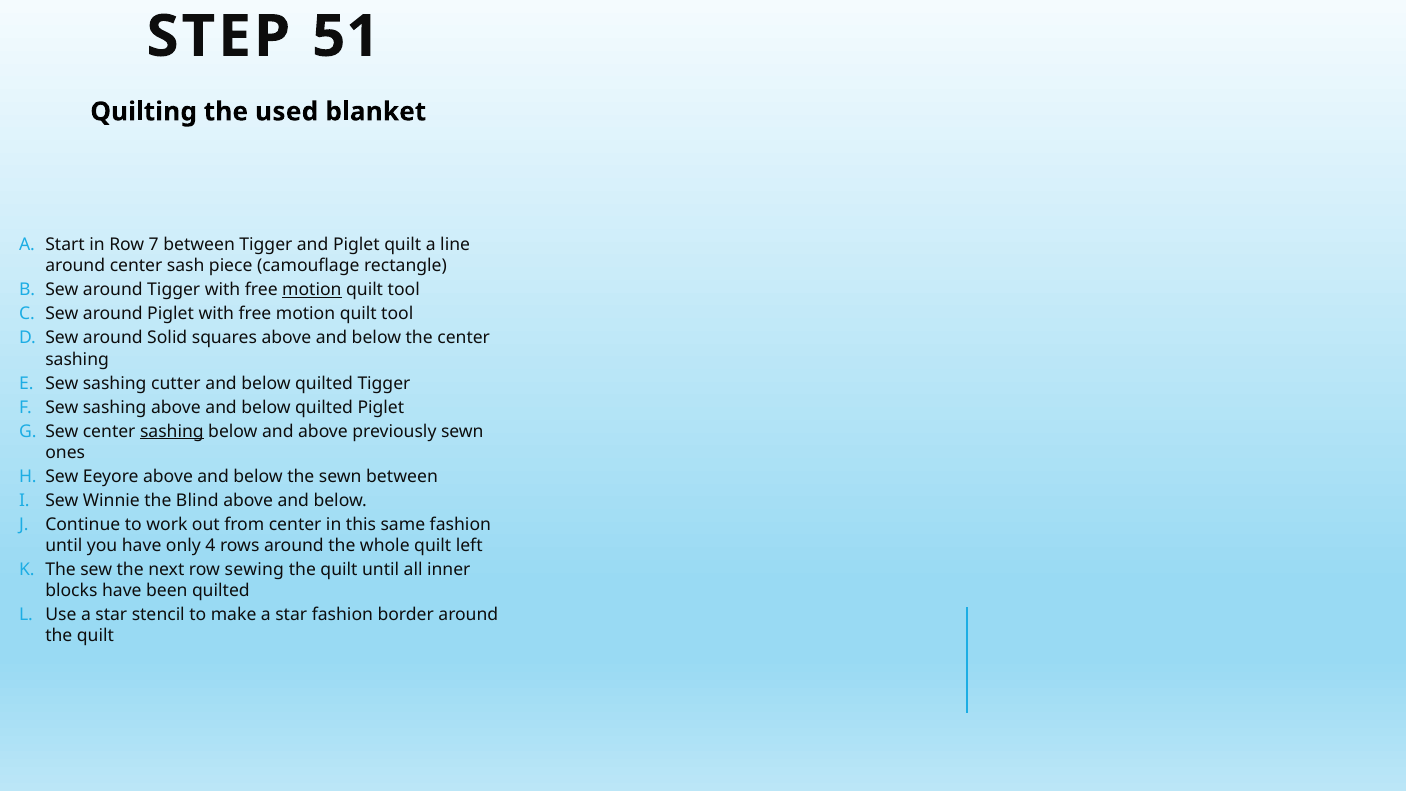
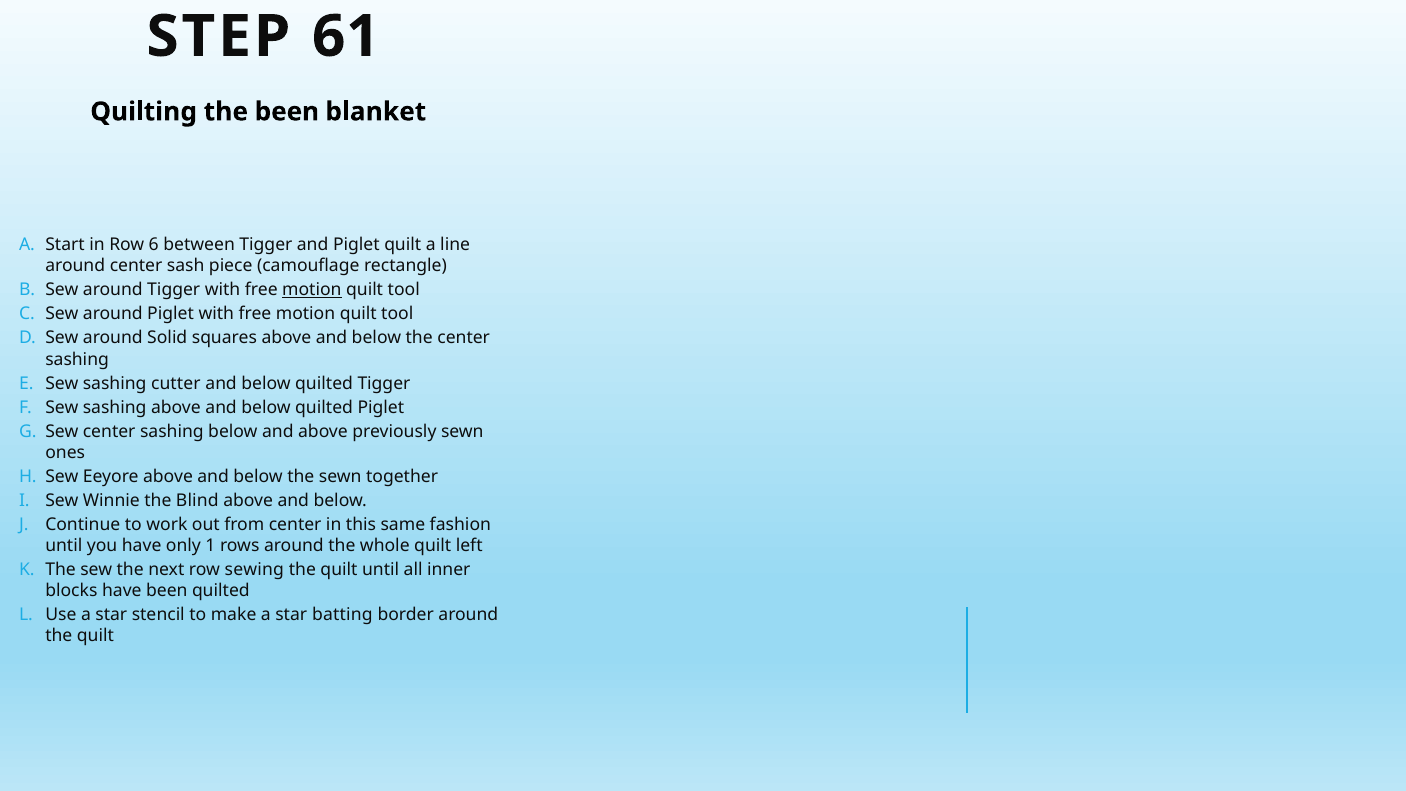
51: 51 -> 61
the used: used -> been
7: 7 -> 6
sashing at (172, 431) underline: present -> none
sewn between: between -> together
4: 4 -> 1
star fashion: fashion -> batting
